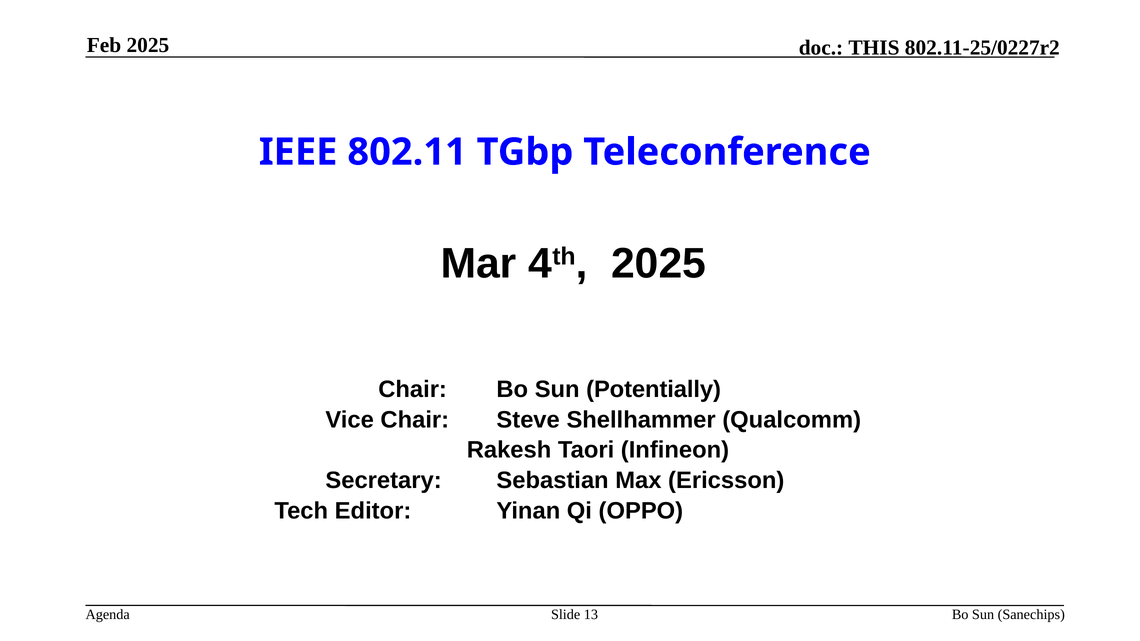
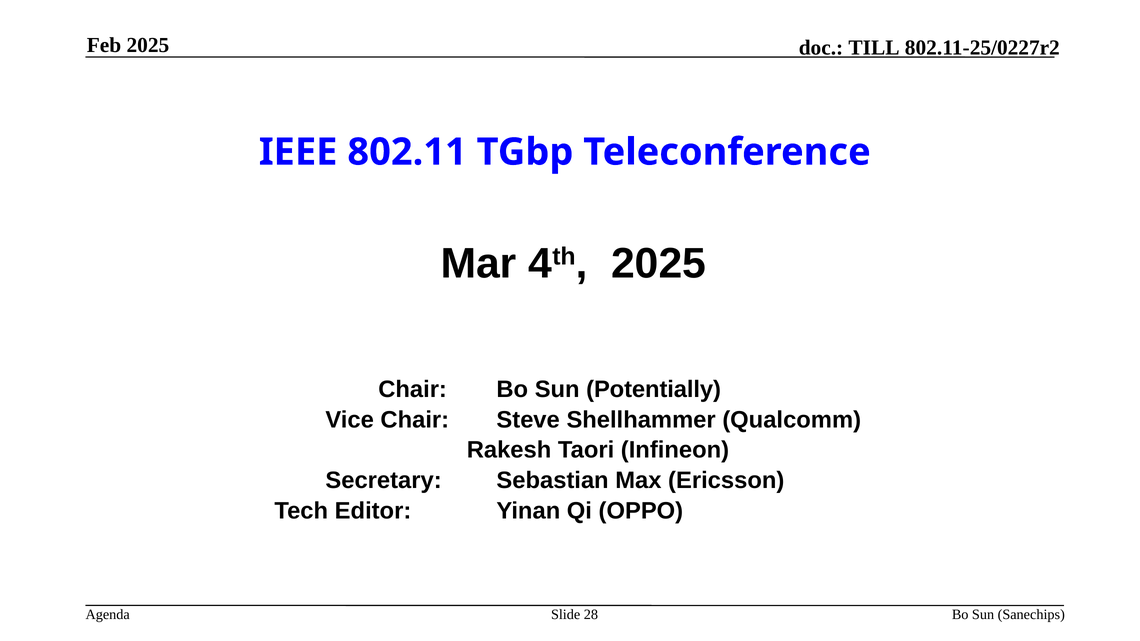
THIS: THIS -> TILL
13: 13 -> 28
